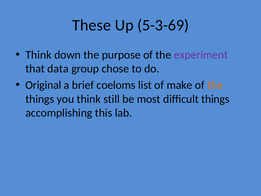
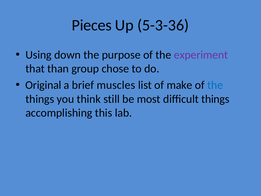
These: These -> Pieces
5-3-69: 5-3-69 -> 5-3-36
Think at (39, 55): Think -> Using
data: data -> than
coeloms: coeloms -> muscles
the at (215, 85) colour: orange -> blue
